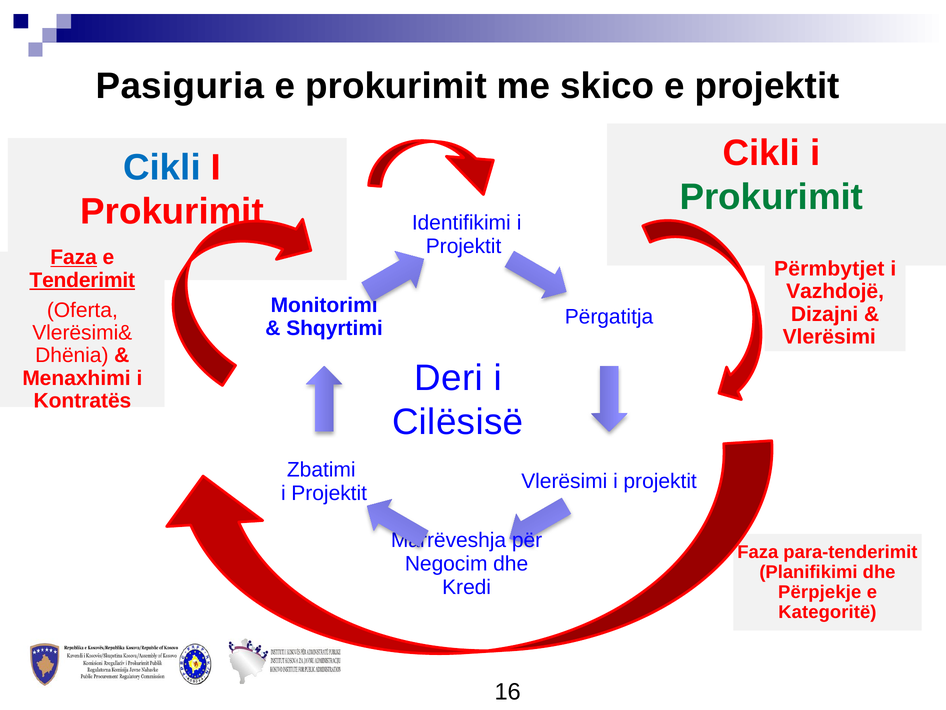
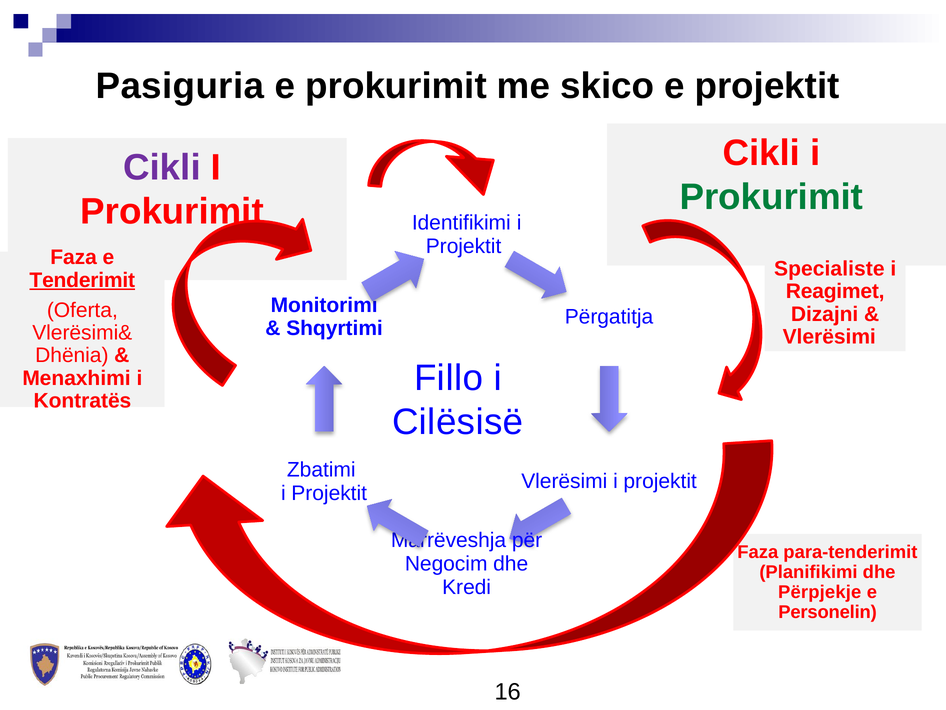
Cikli at (162, 167) colour: blue -> purple
Faza at (74, 257) underline: present -> none
Përmbytjet: Përmbytjet -> Specialiste
Vazhdojë: Vazhdojë -> Reagimet
Deri: Deri -> Fillo
Kategoritë: Kategoritë -> Personelin
